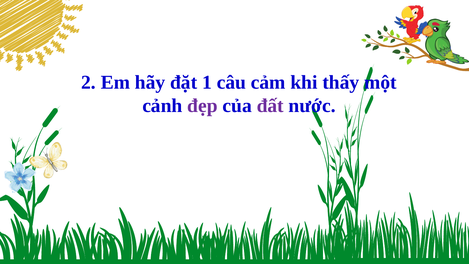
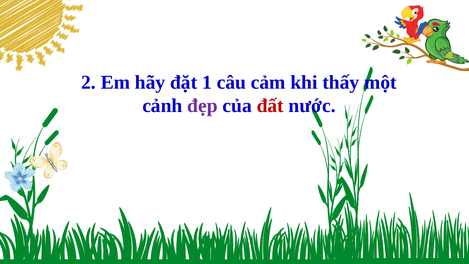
đất colour: purple -> red
